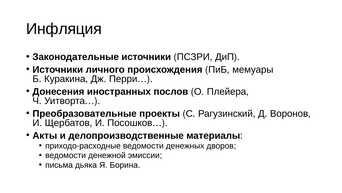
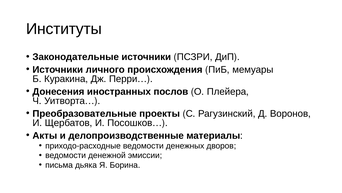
Инфляция: Инфляция -> Институты
